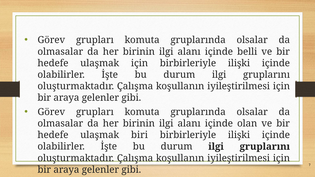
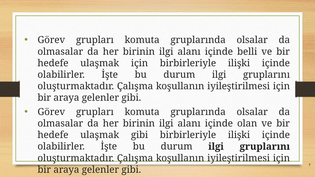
ulaşmak biri: biri -> gibi
